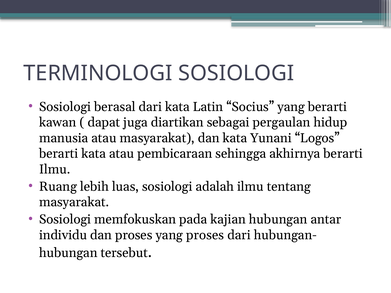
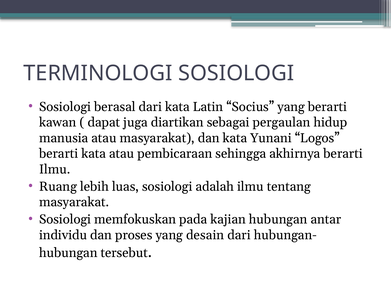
yang proses: proses -> desain
